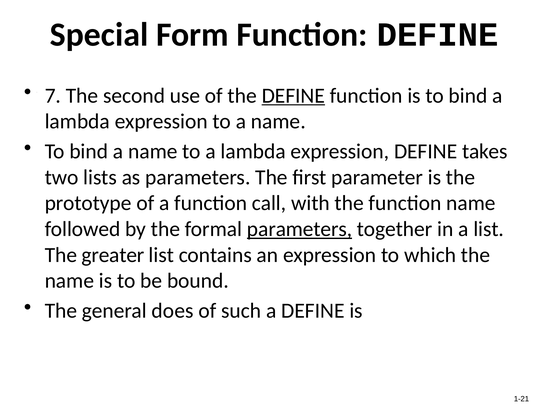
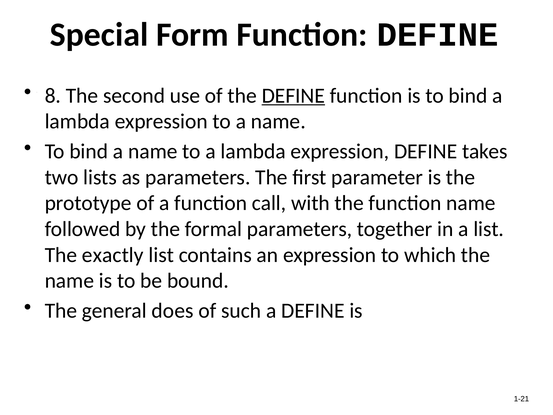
7: 7 -> 8
parameters at (300, 229) underline: present -> none
greater: greater -> exactly
